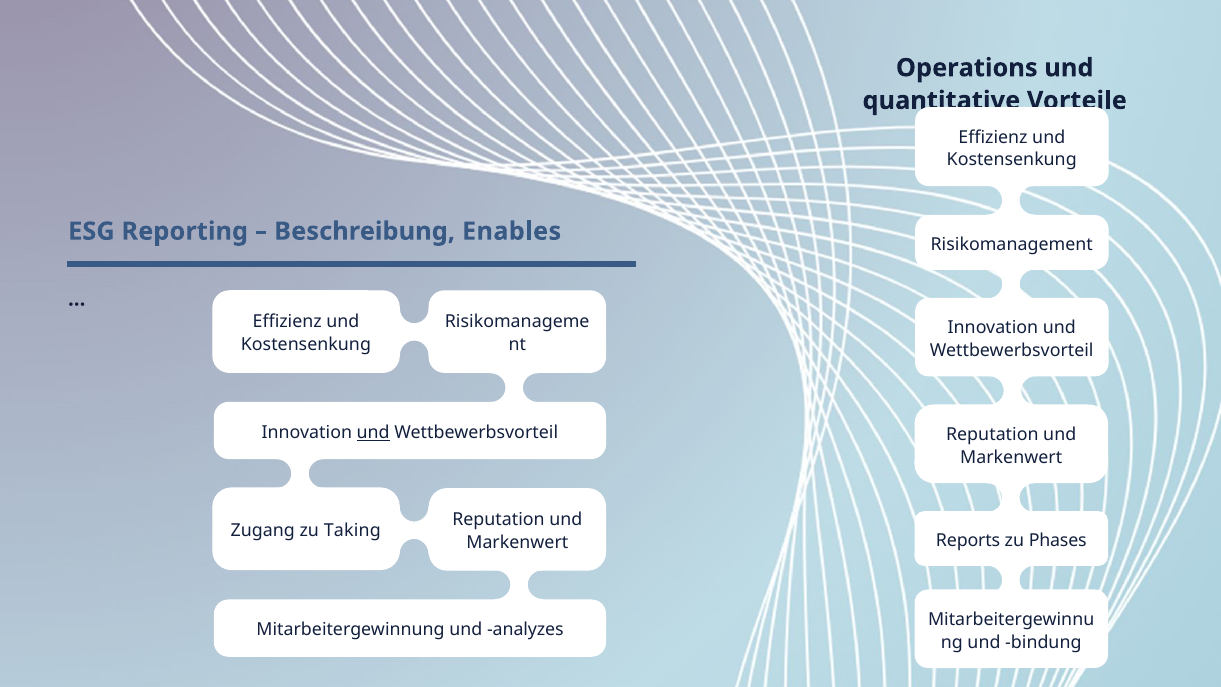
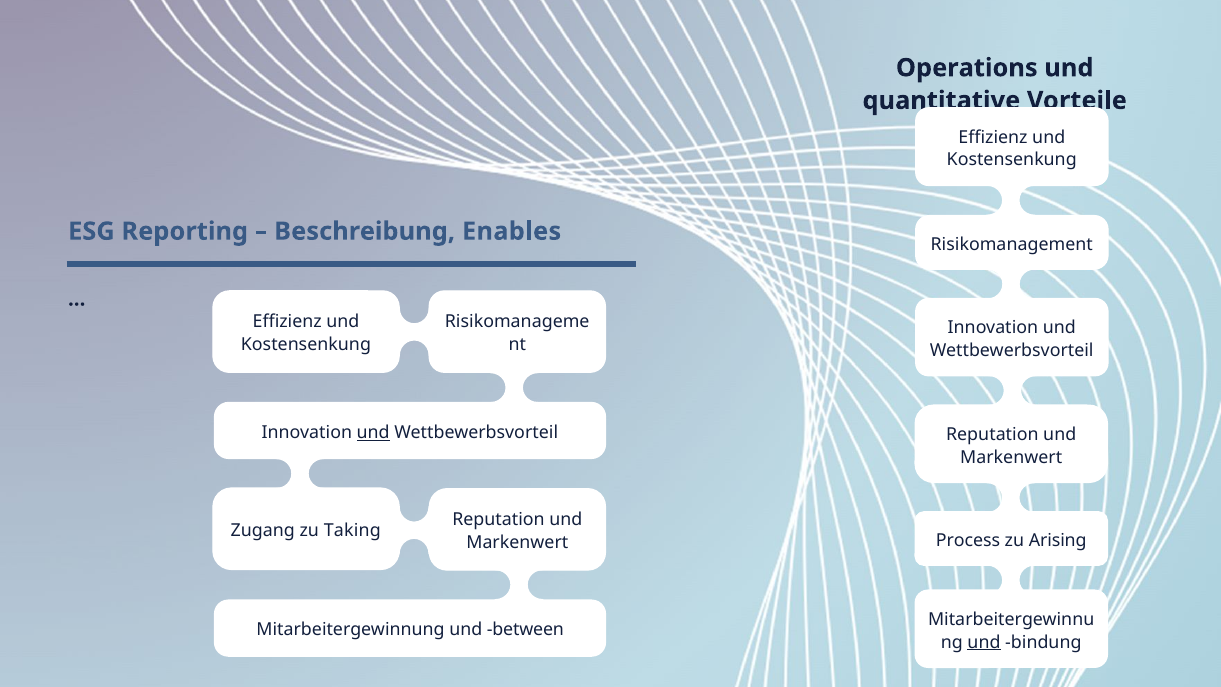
Reports: Reports -> Process
Phases: Phases -> Arising
analyzes: analyzes -> between
und at (984, 642) underline: none -> present
